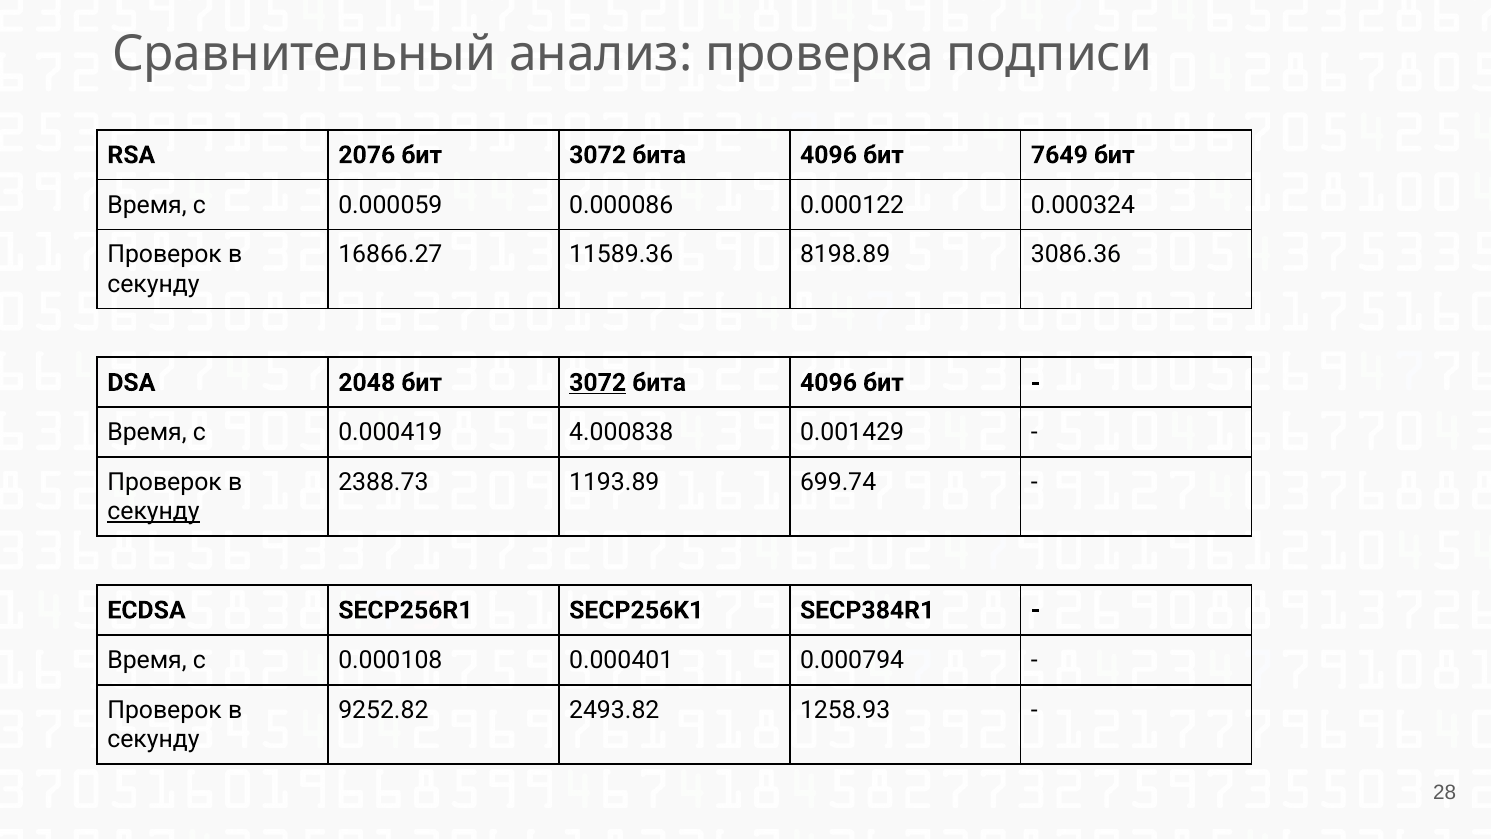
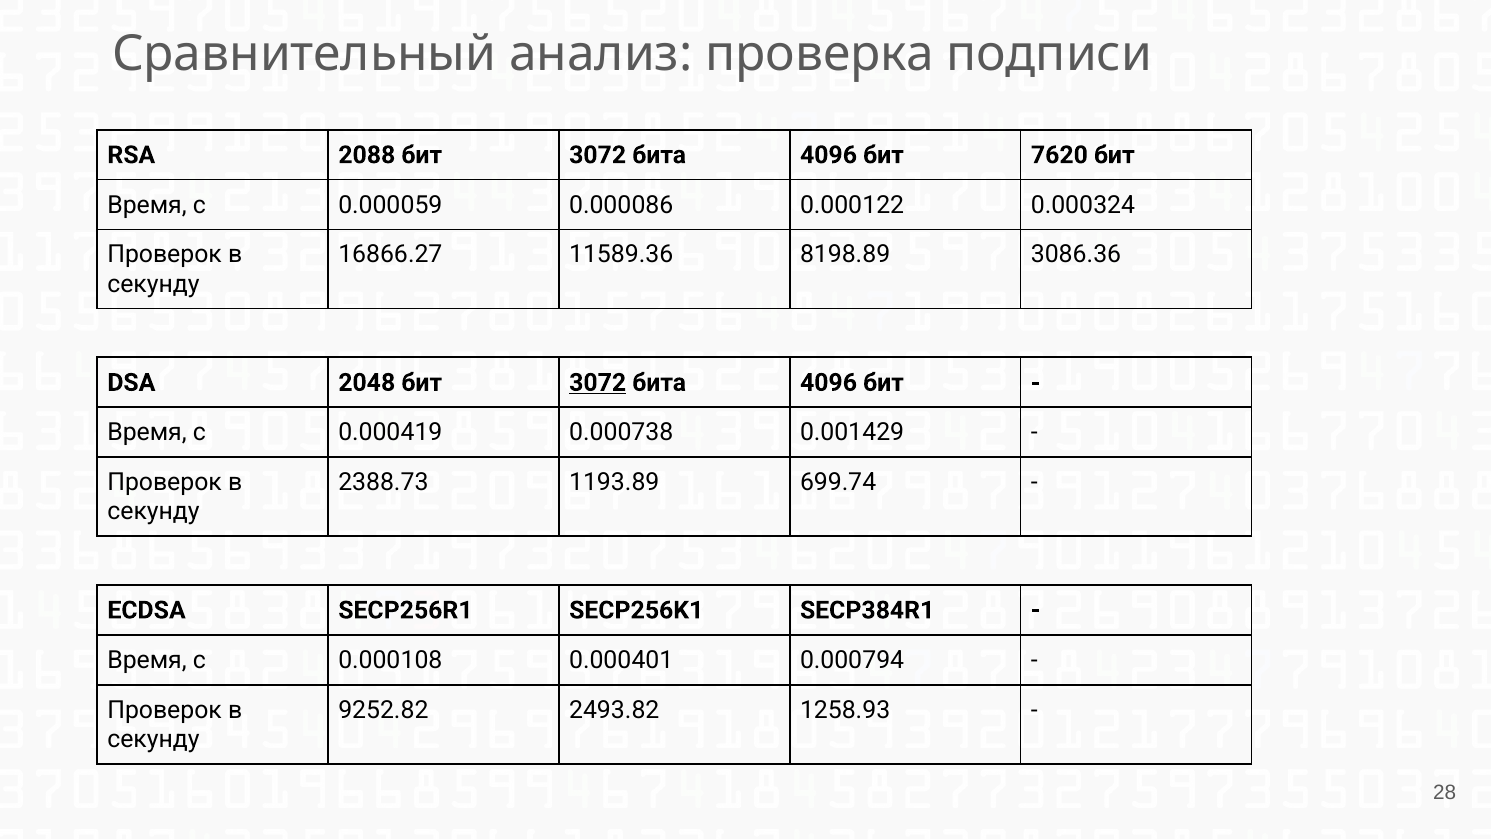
2076: 2076 -> 2088
7649: 7649 -> 7620
4.000838: 4.000838 -> 0.000738
секунду at (154, 511) underline: present -> none
